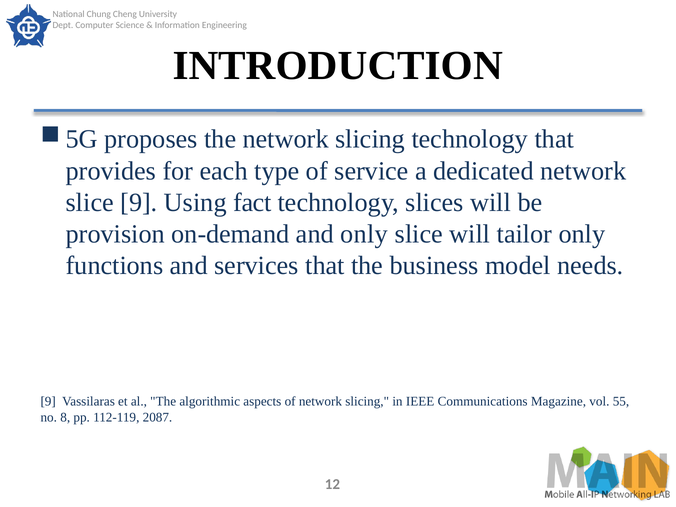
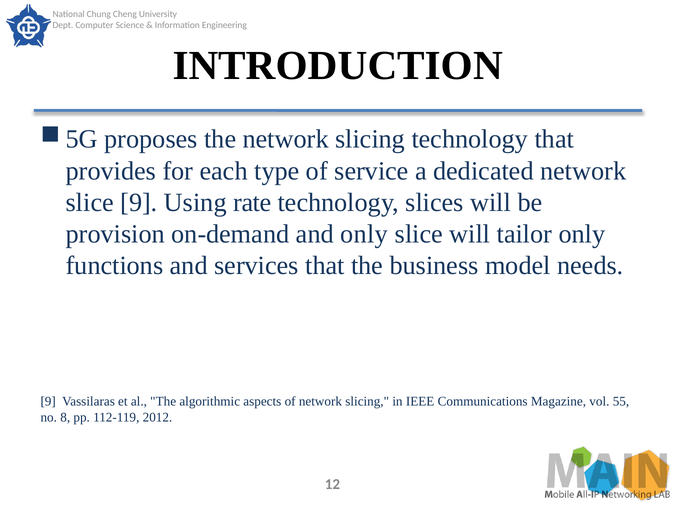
fact: fact -> rate
2087: 2087 -> 2012
